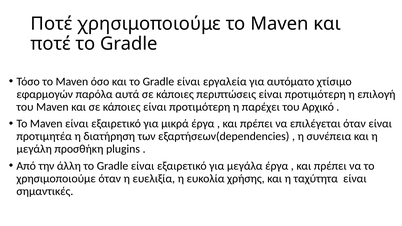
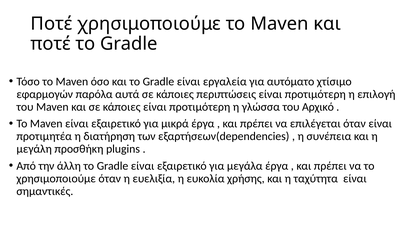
παρέχει: παρέχει -> γλώσσα
